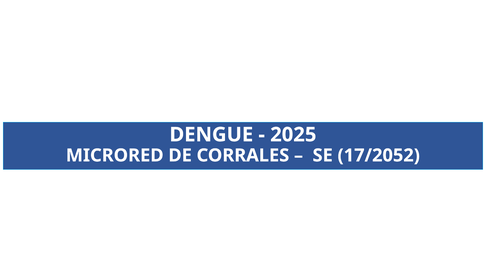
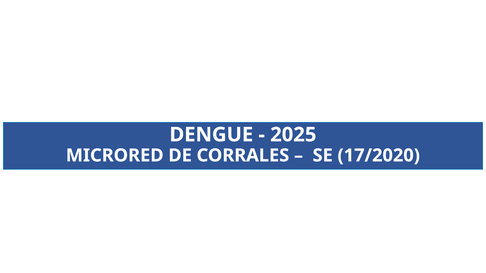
17/2052: 17/2052 -> 17/2020
